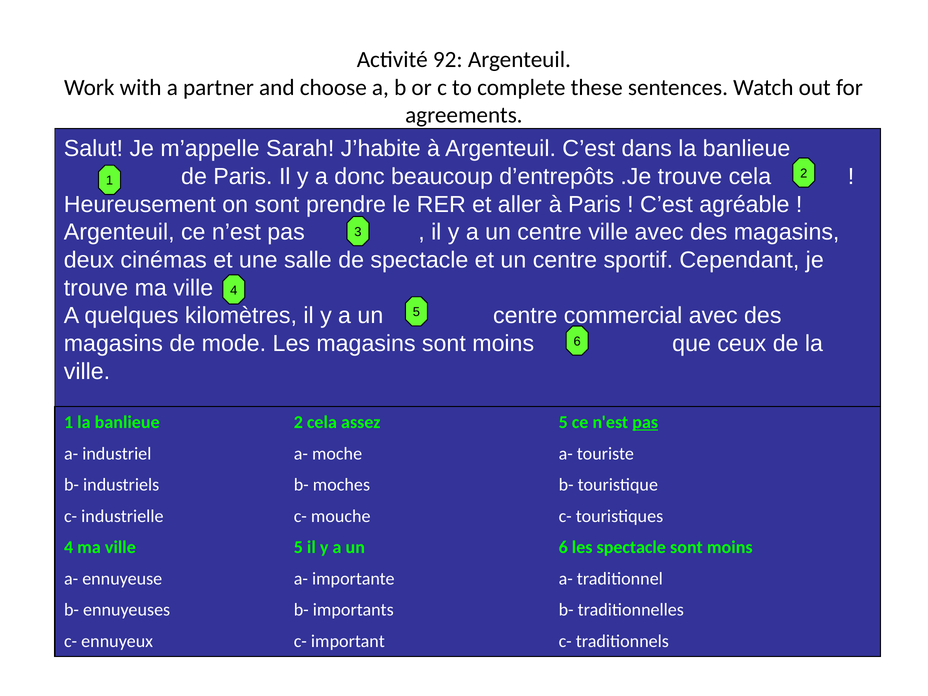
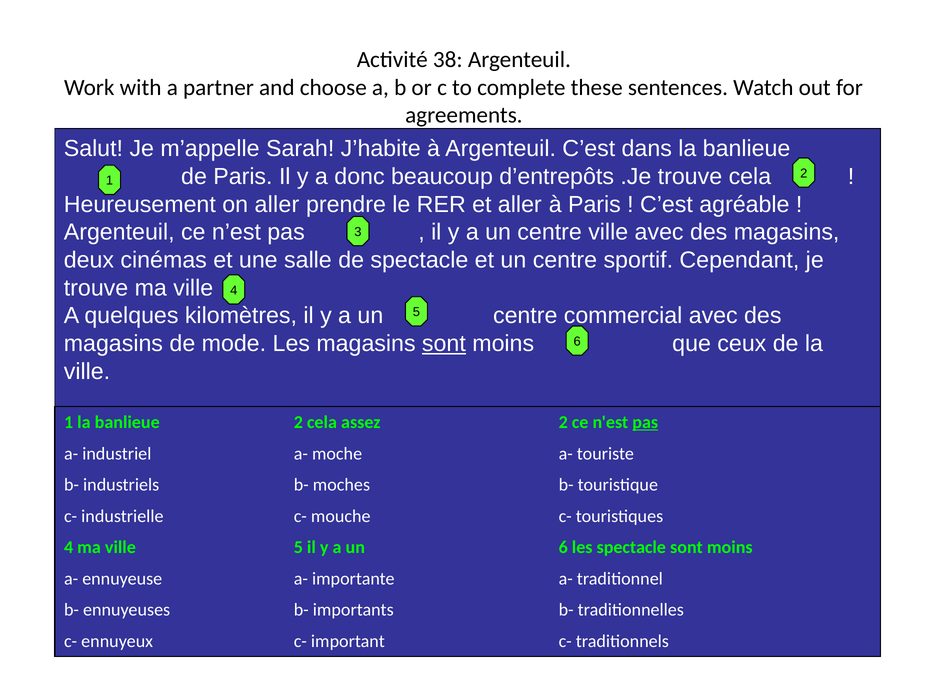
92: 92 -> 38
on sont: sont -> aller
sont at (444, 344) underline: none -> present
assez 5: 5 -> 2
